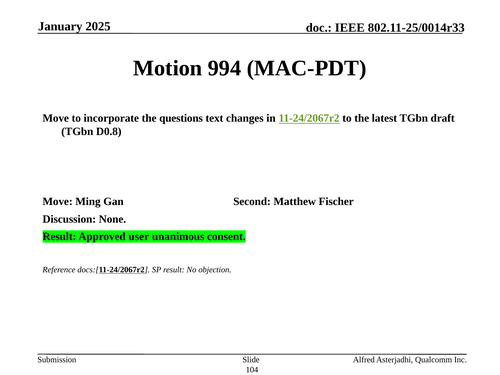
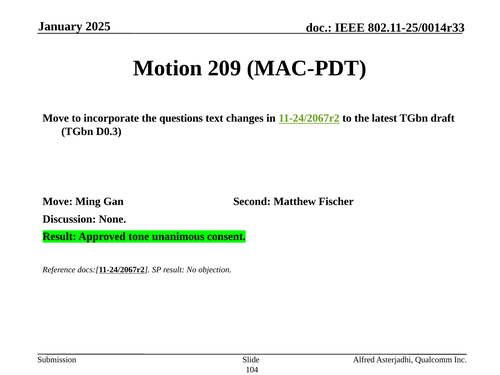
994: 994 -> 209
D0.8: D0.8 -> D0.3
user: user -> tone
